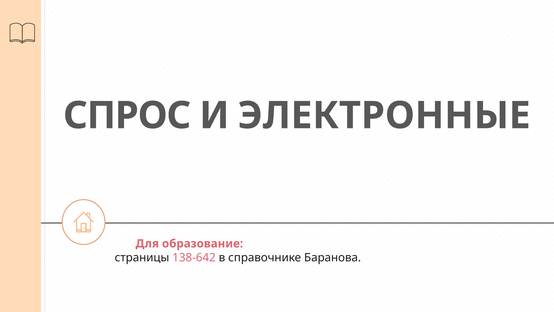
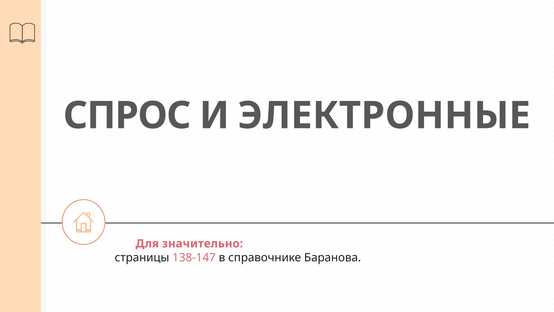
образование: образование -> значительно
138-642: 138-642 -> 138-147
